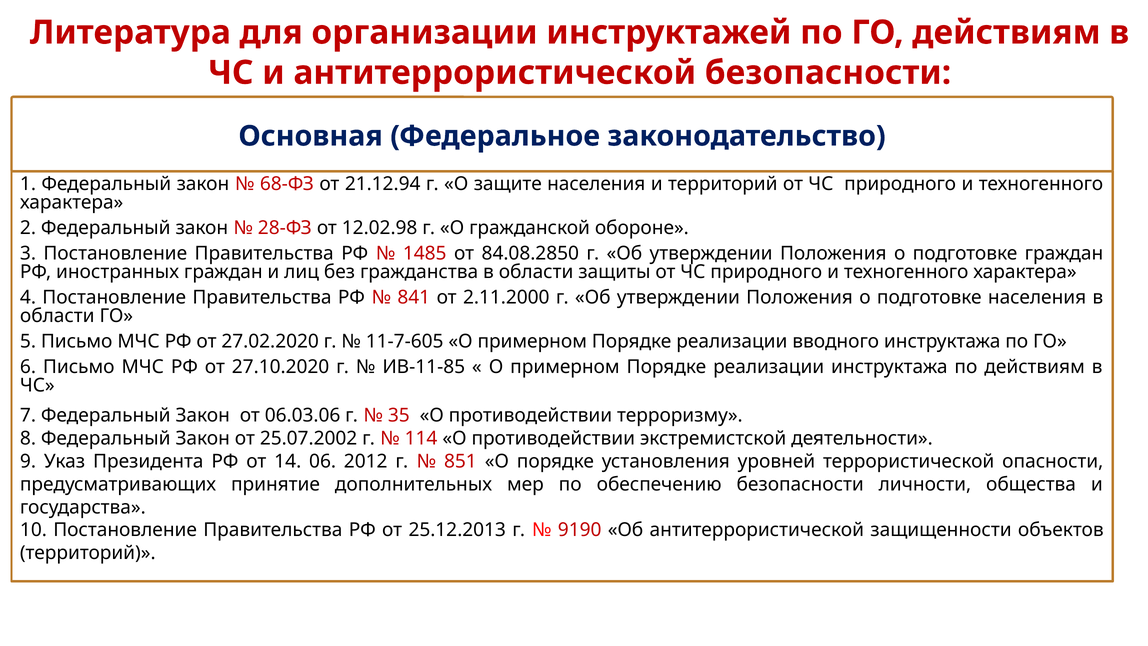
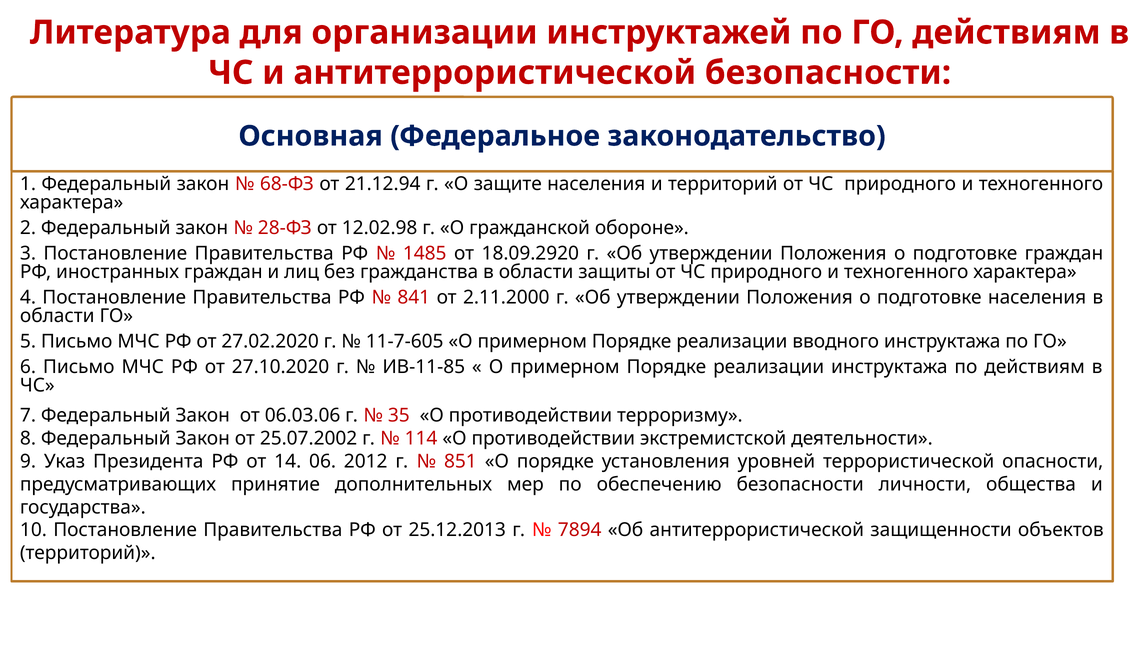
84.08.2850: 84.08.2850 -> 18.09.2920
9190: 9190 -> 7894
